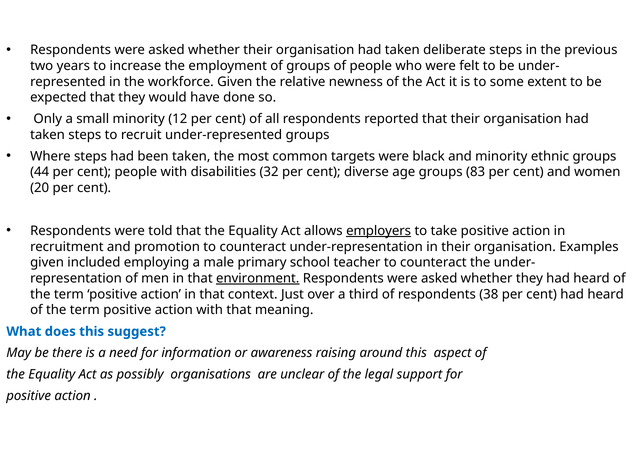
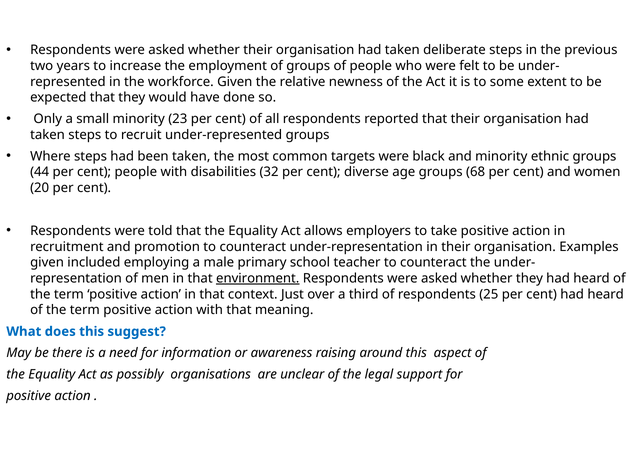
12: 12 -> 23
83: 83 -> 68
employers underline: present -> none
38: 38 -> 25
